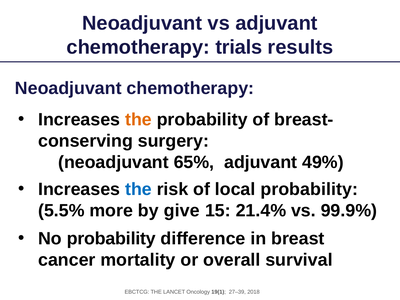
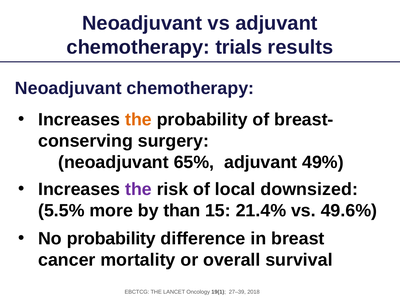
the at (138, 189) colour: blue -> purple
local probability: probability -> downsized
give: give -> than
99.9%: 99.9% -> 49.6%
